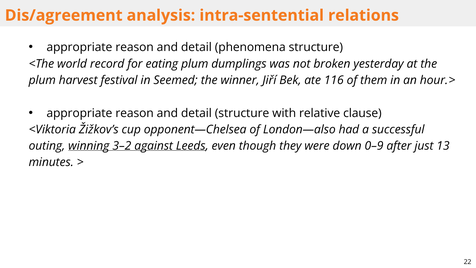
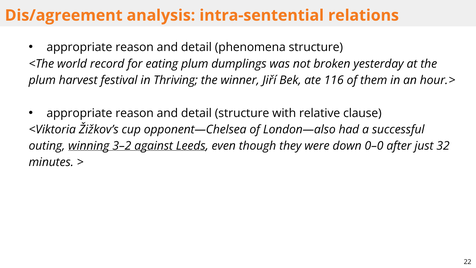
Seemed: Seemed -> Thriving
0–9: 0–9 -> 0–0
13: 13 -> 32
